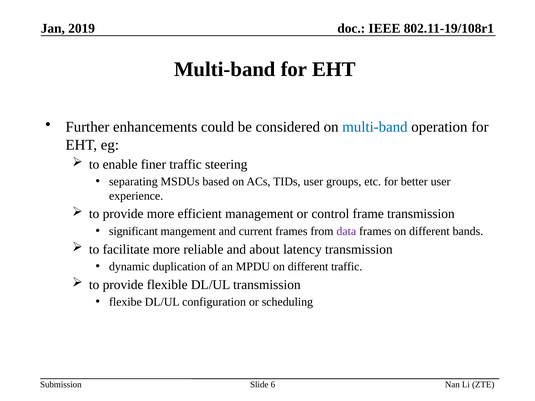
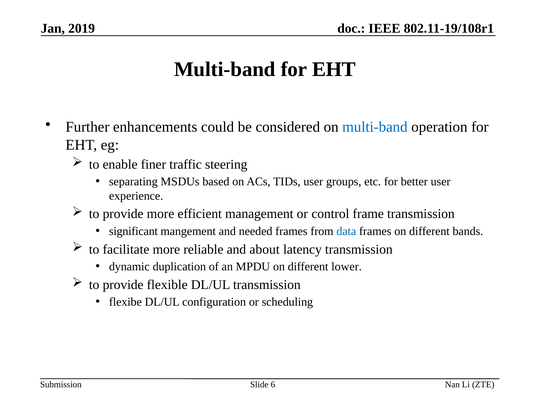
current: current -> needed
data colour: purple -> blue
different traffic: traffic -> lower
